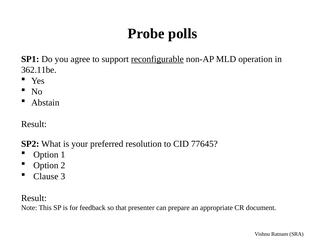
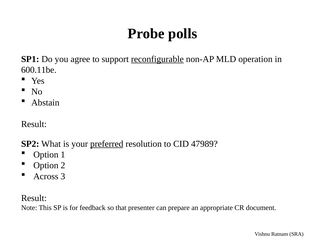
362.11be: 362.11be -> 600.11be
preferred underline: none -> present
77645: 77645 -> 47989
Clause: Clause -> Across
